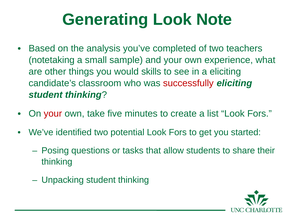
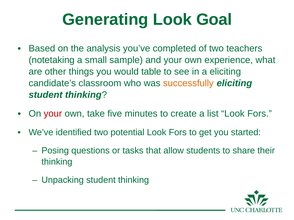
Note: Note -> Goal
skills: skills -> table
successfully colour: red -> orange
